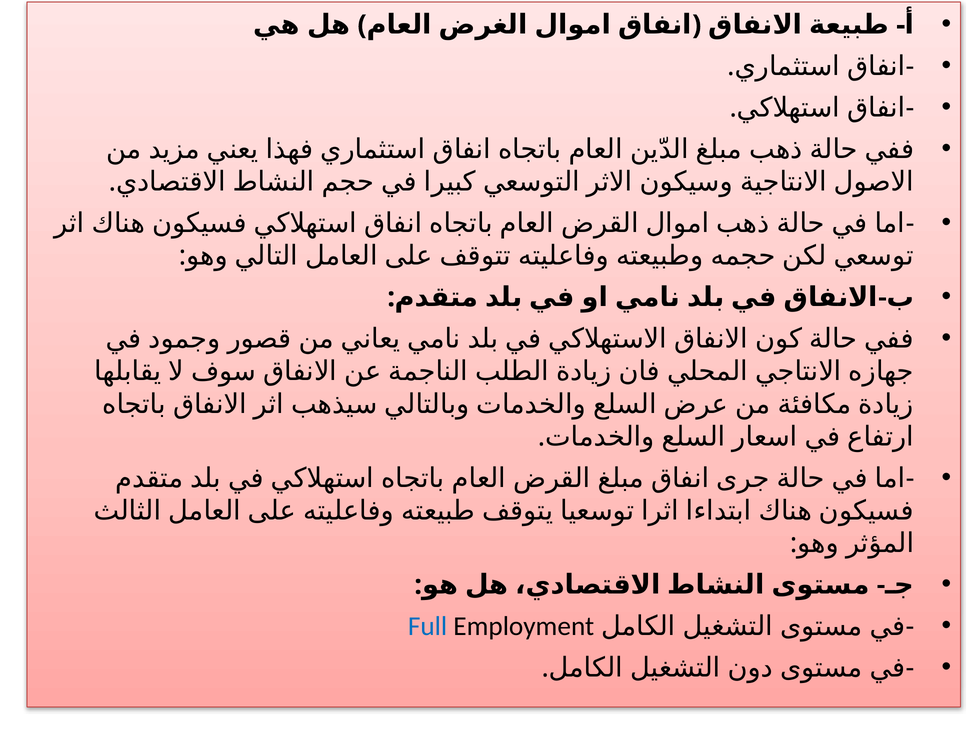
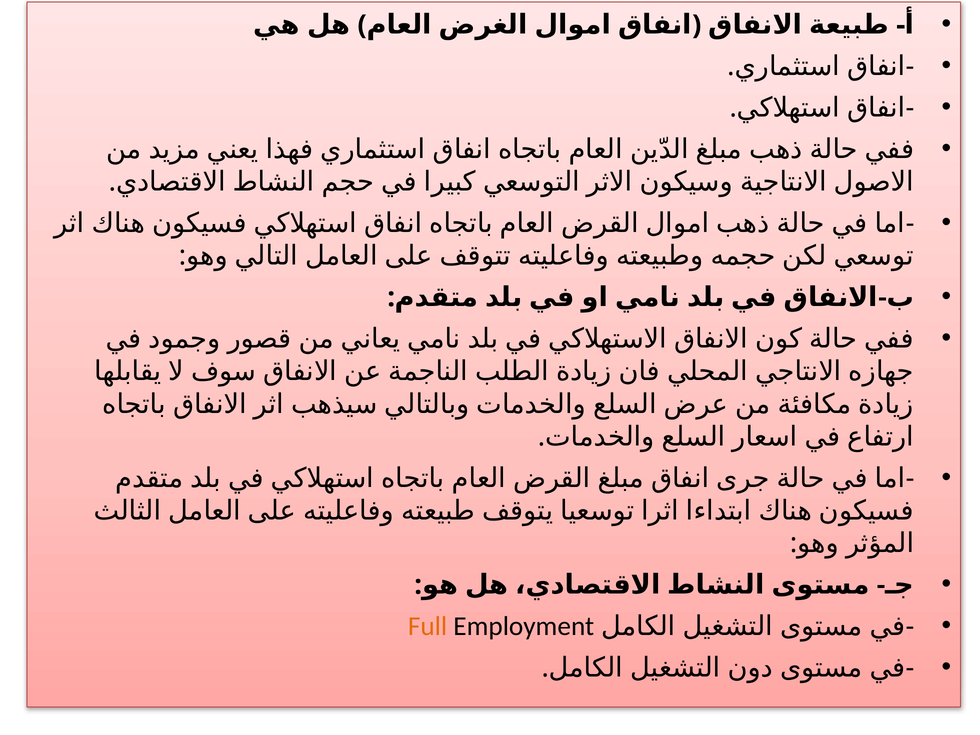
Full colour: blue -> orange
